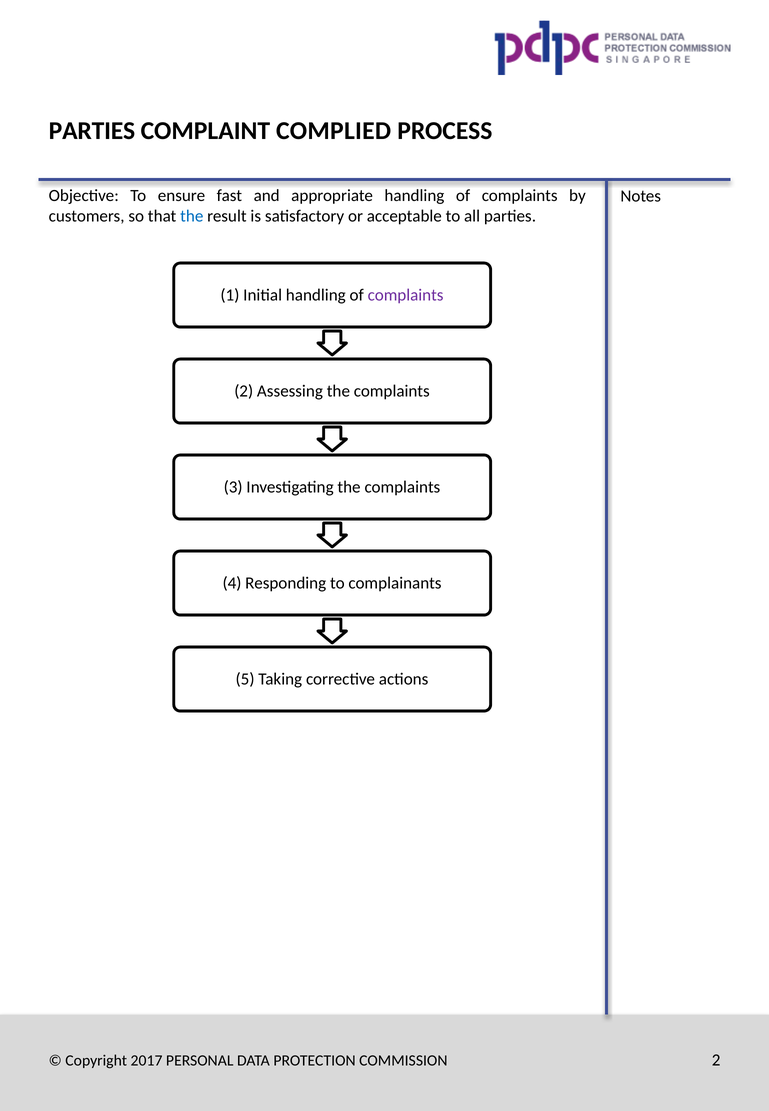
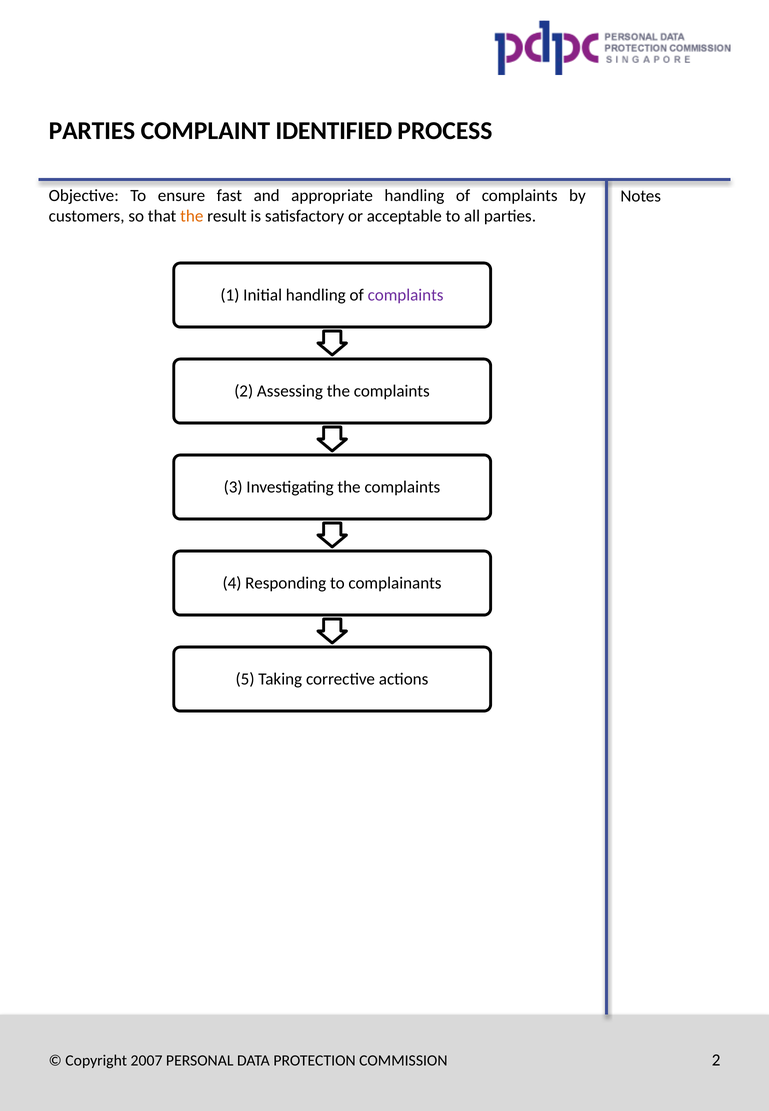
COMPLIED: COMPLIED -> IDENTIFIED
the at (192, 216) colour: blue -> orange
2017: 2017 -> 2007
